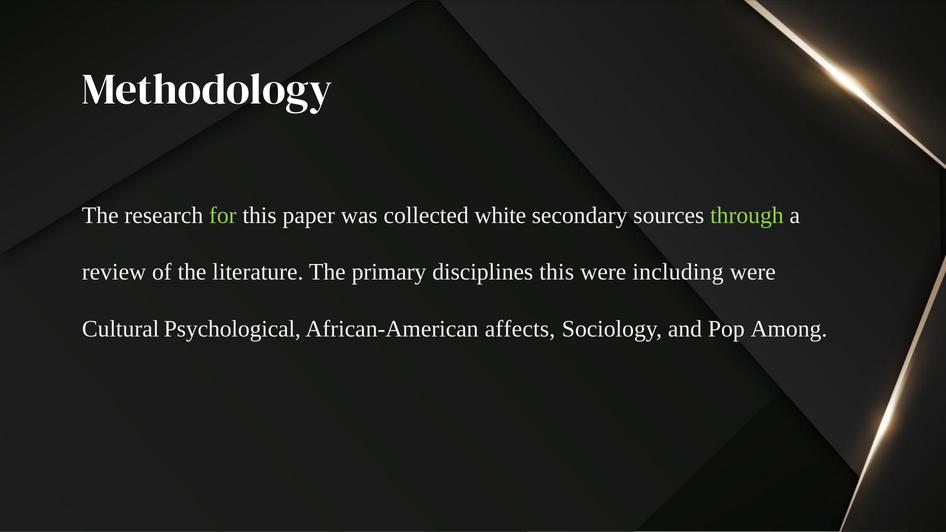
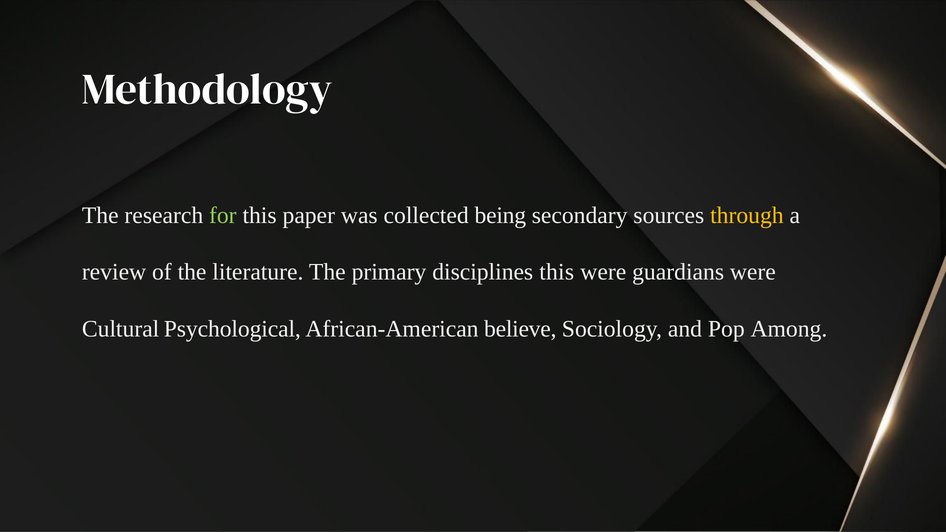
white: white -> being
through colour: light green -> yellow
including: including -> guardians
affects: affects -> believe
